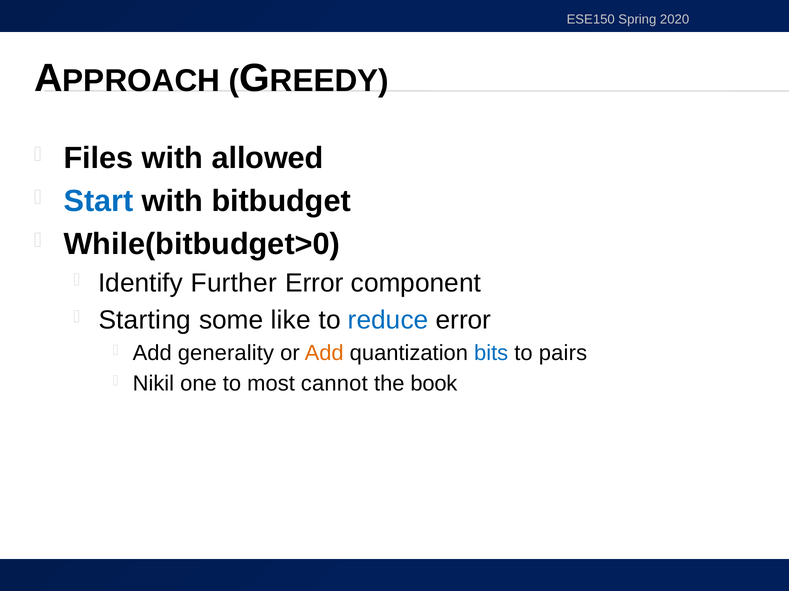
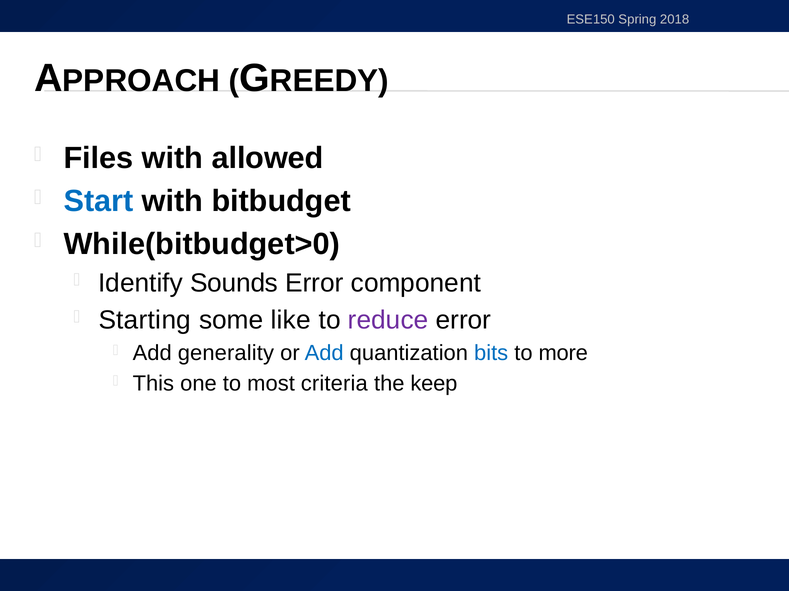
2020: 2020 -> 2018
Further: Further -> Sounds
reduce colour: blue -> purple
Add at (324, 353) colour: orange -> blue
pairs: pairs -> more
Nikil: Nikil -> This
cannot: cannot -> criteria
book: book -> keep
